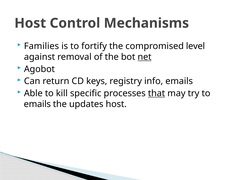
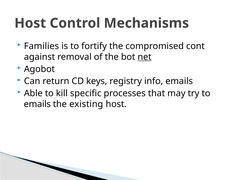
level: level -> cont
that underline: present -> none
updates: updates -> existing
